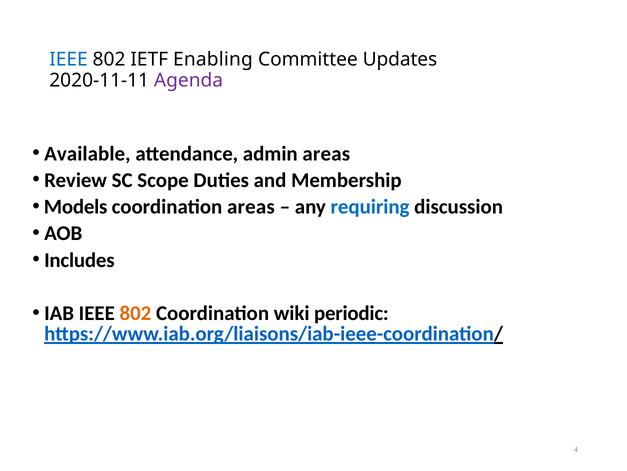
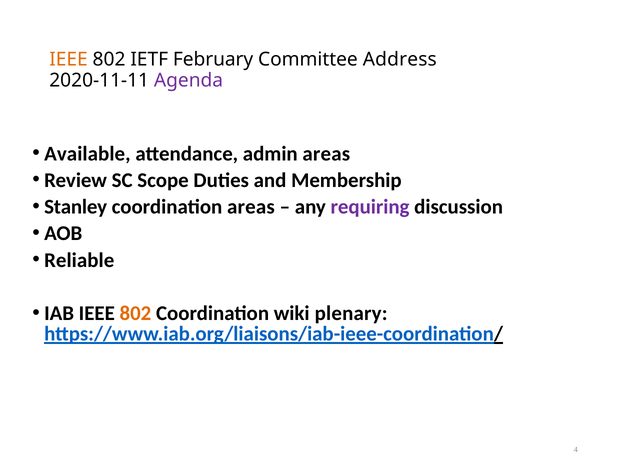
IEEE at (69, 59) colour: blue -> orange
Enabling: Enabling -> February
Updates: Updates -> Address
Models: Models -> Stanley
requiring colour: blue -> purple
Includes: Includes -> Reliable
periodic: periodic -> plenary
